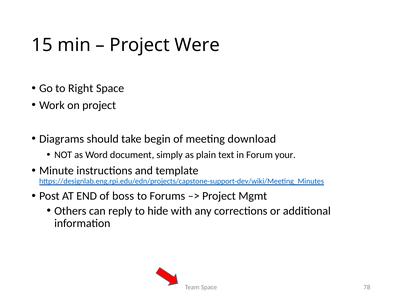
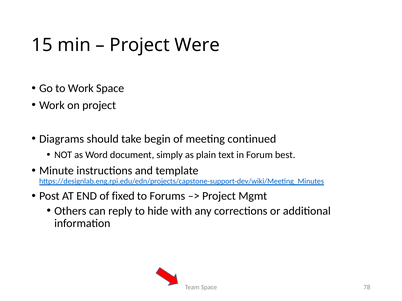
to Right: Right -> Work
download: download -> continued
your: your -> best
boss: boss -> fixed
